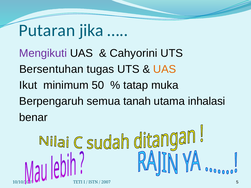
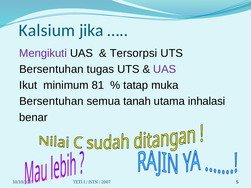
Putaran: Putaran -> Kalsium
Cahyorini: Cahyorini -> Tersorpsi
UAS at (165, 69) colour: orange -> purple
50: 50 -> 81
Berpengaruh at (51, 101): Berpengaruh -> Bersentuhan
